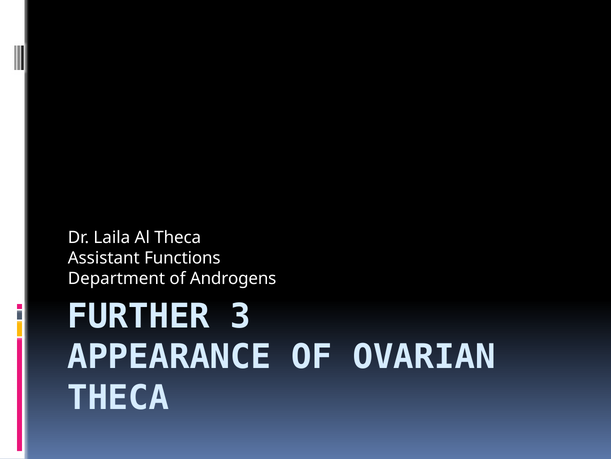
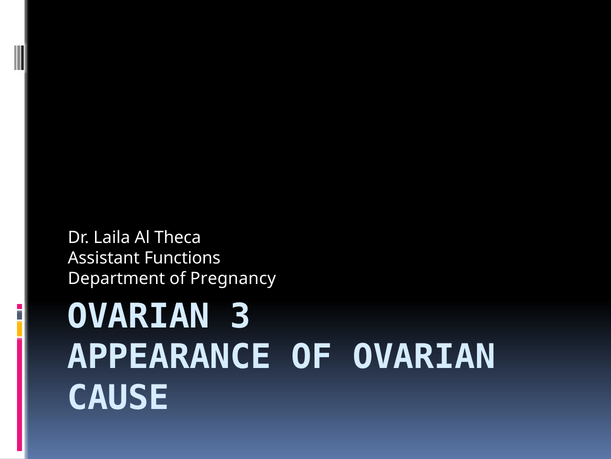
Androgens: Androgens -> Pregnancy
FURTHER at (139, 316): FURTHER -> OVARIAN
THECA at (118, 397): THECA -> CAUSE
